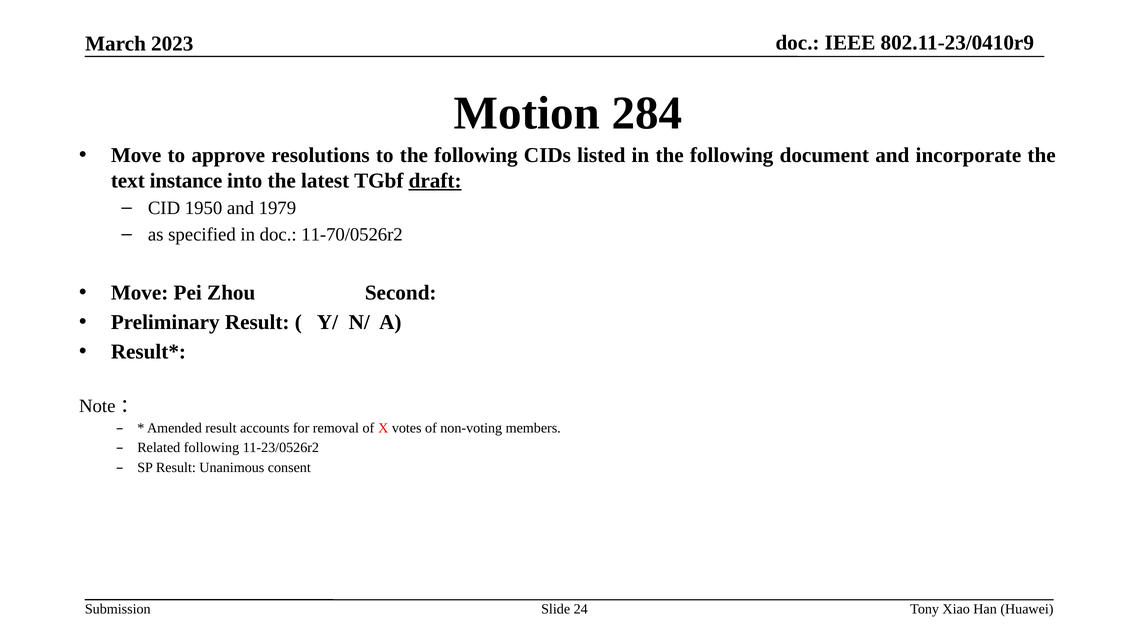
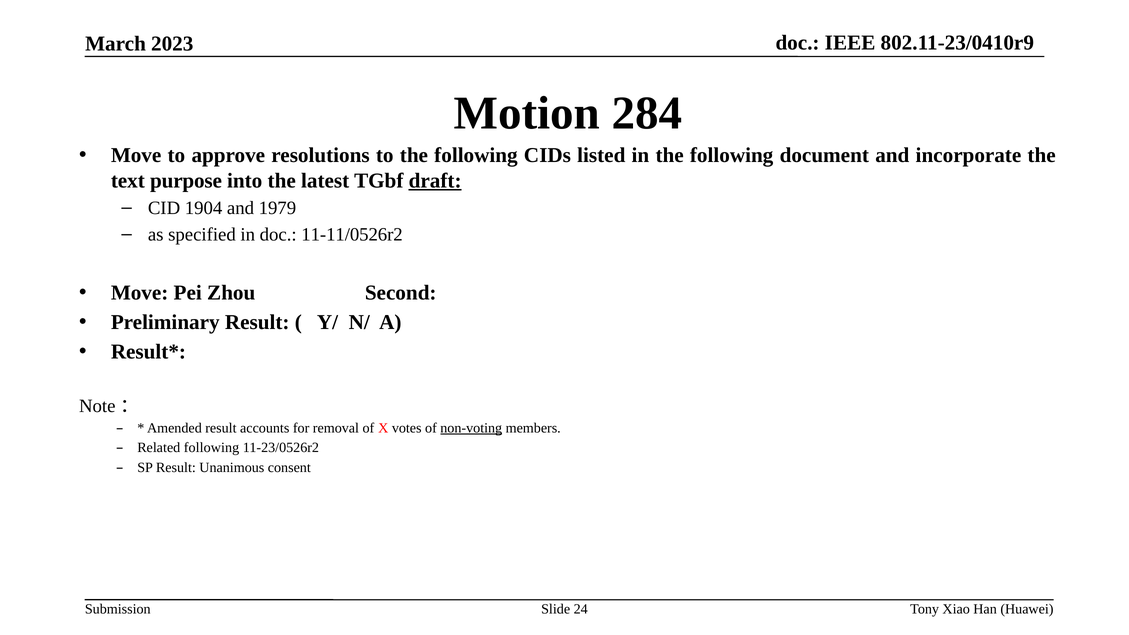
instance: instance -> purpose
1950: 1950 -> 1904
11-70/0526r2: 11-70/0526r2 -> 11-11/0526r2
non-voting underline: none -> present
